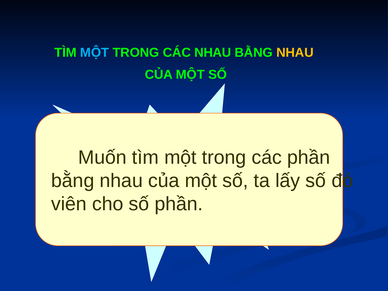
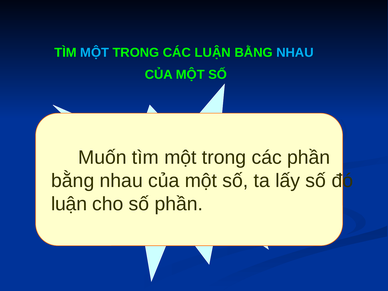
CÁC NHAU: NHAU -> LUẬN
NHAU at (295, 53) colour: yellow -> light blue
viên at (69, 204): viên -> luận
